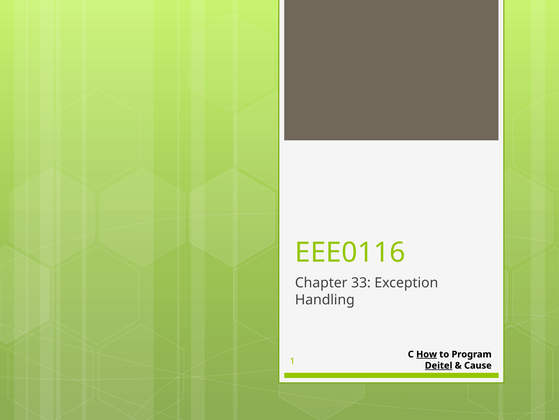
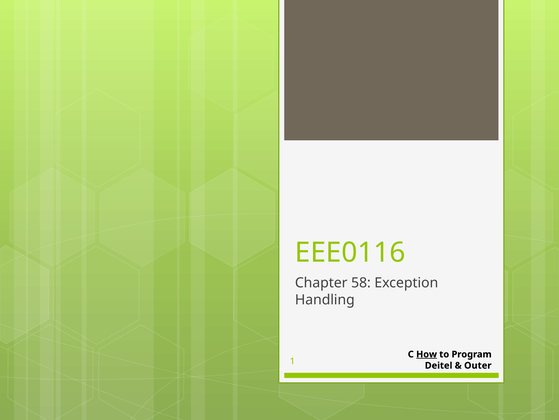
33: 33 -> 58
Deitel underline: present -> none
Cause: Cause -> Outer
